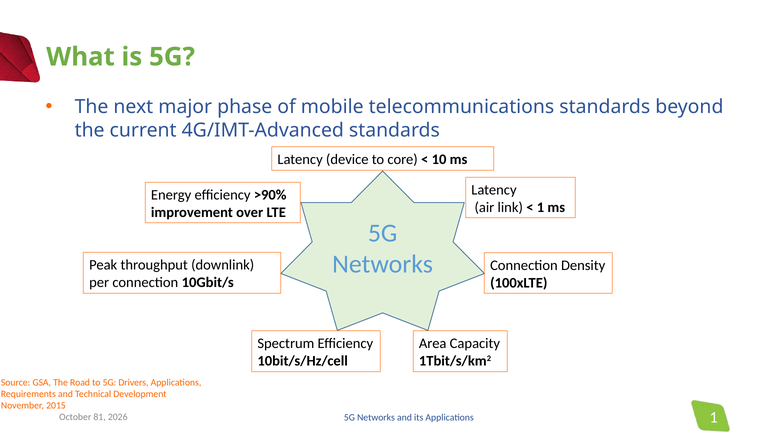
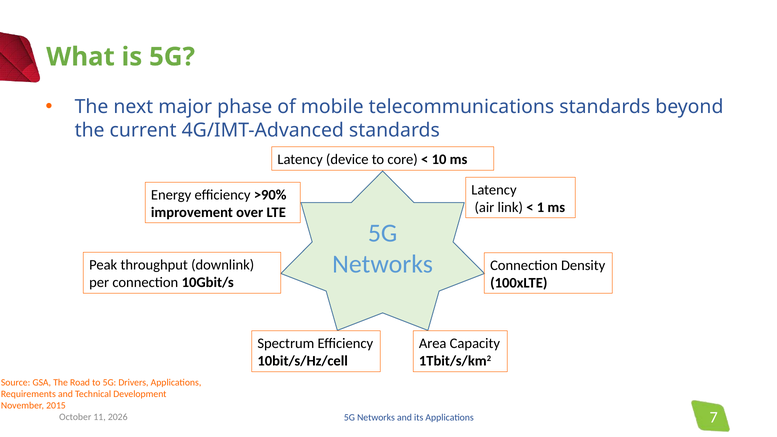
81: 81 -> 11
1 at (714, 418): 1 -> 7
